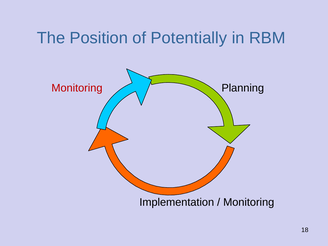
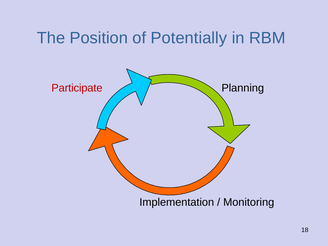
Monitoring at (77, 88): Monitoring -> Participate
